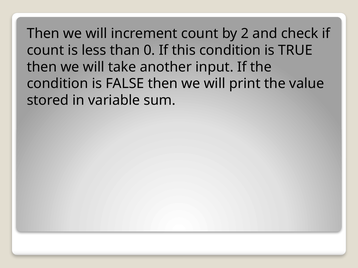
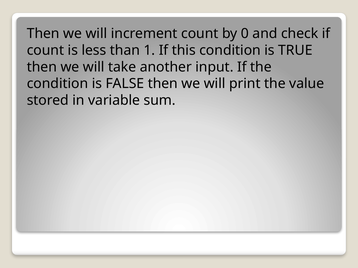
2: 2 -> 0
0: 0 -> 1
